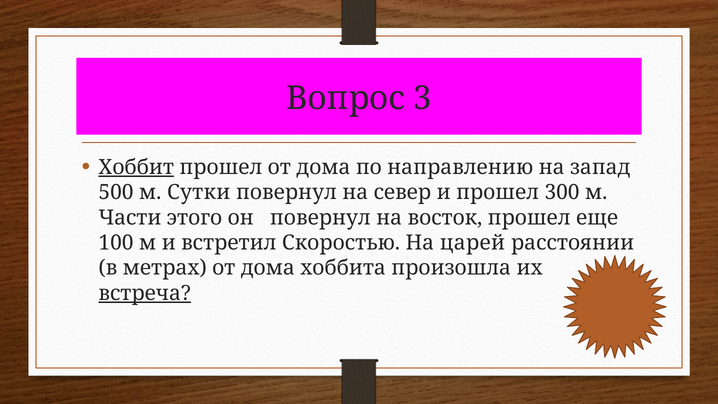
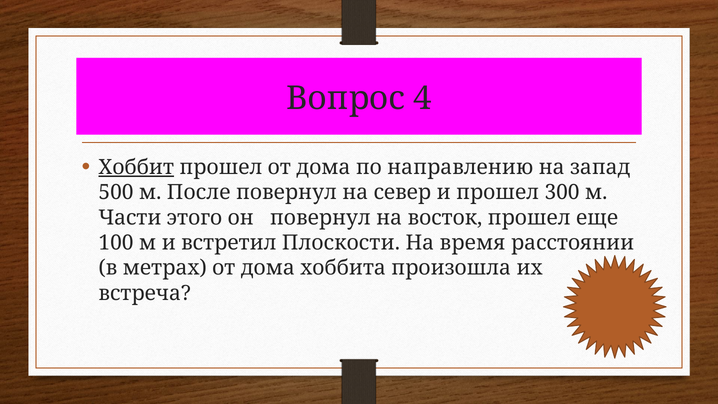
3: 3 -> 4
Сутки: Сутки -> После
Скоростью: Скоростью -> Плоскости
царей: царей -> время
встреча underline: present -> none
